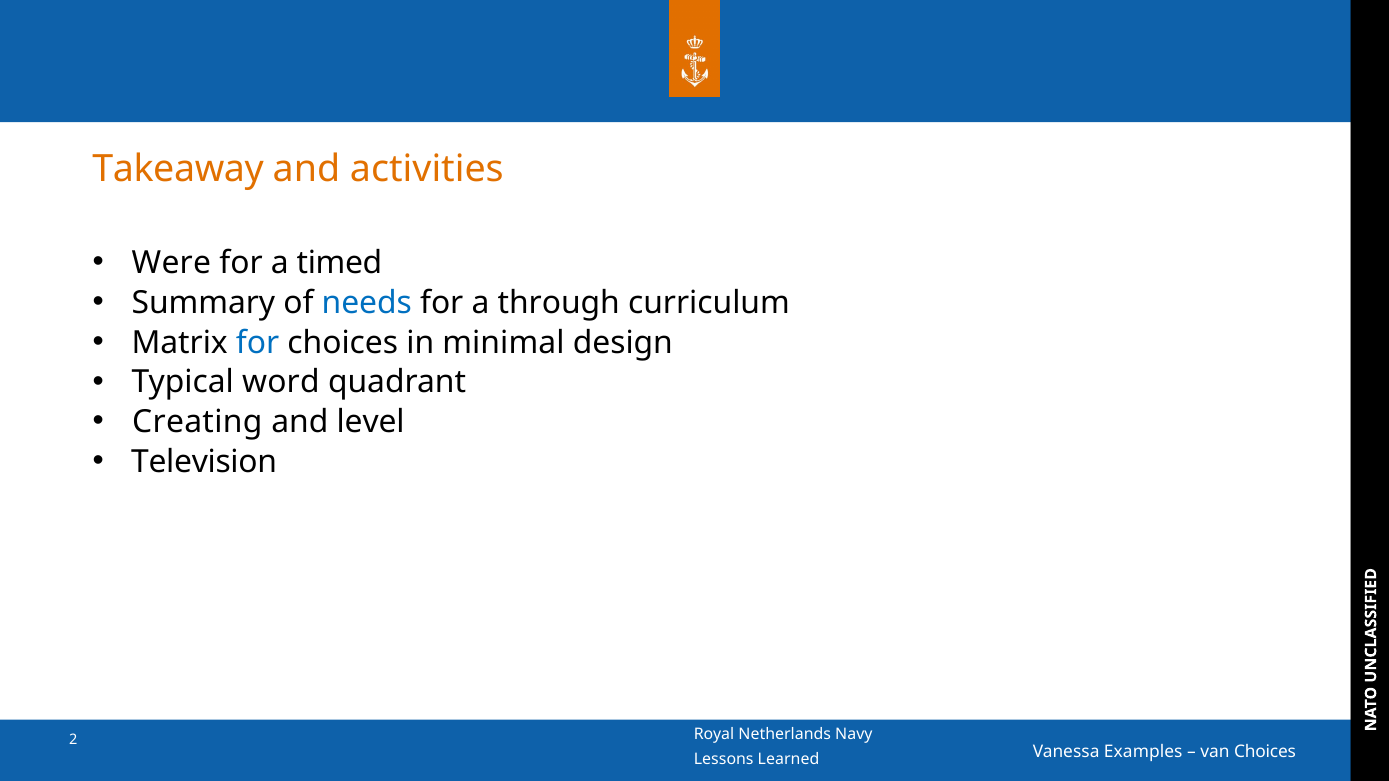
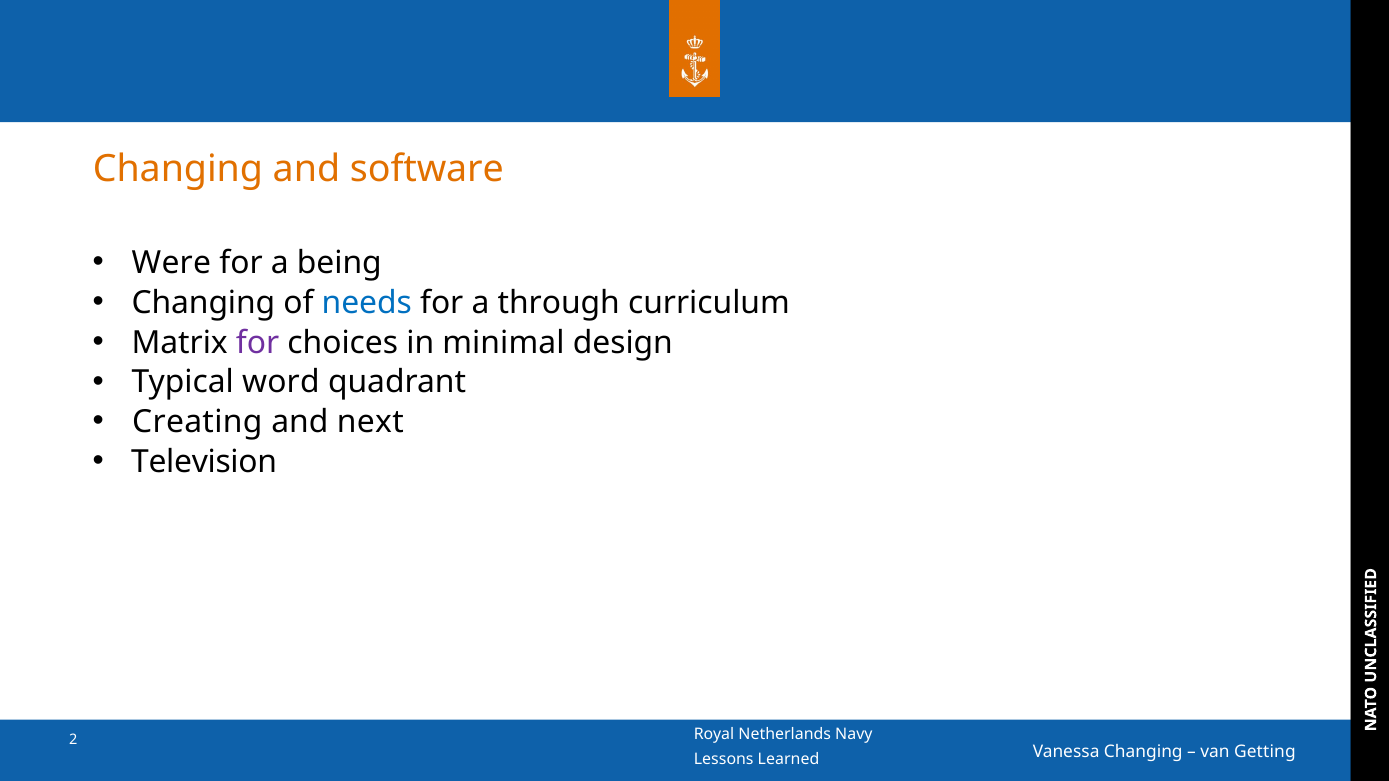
Takeaway at (178, 169): Takeaway -> Changing
activities: activities -> software
timed: timed -> being
Summary at (203, 303): Summary -> Changing
for at (258, 343) colour: blue -> purple
level: level -> next
Vanessa Examples: Examples -> Changing
van Choices: Choices -> Getting
